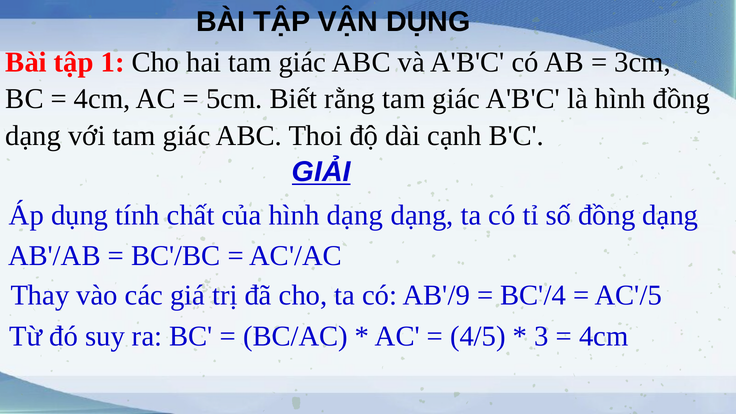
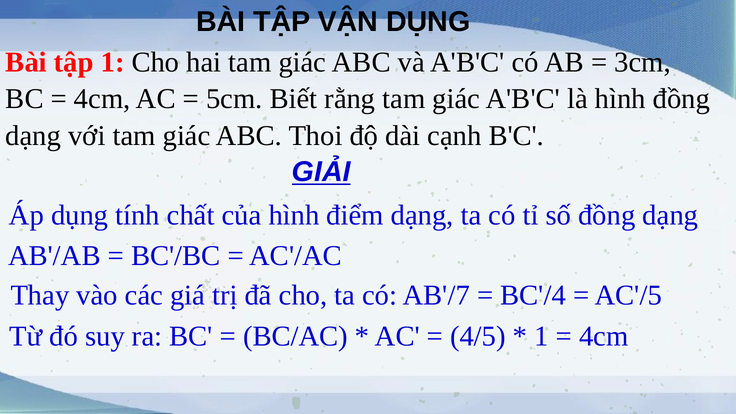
hình dạng: dạng -> điểm
AB'/9: AB'/9 -> AB'/7
3 at (542, 336): 3 -> 1
